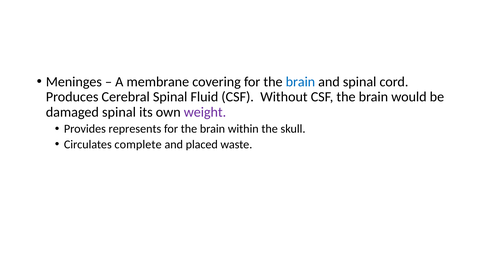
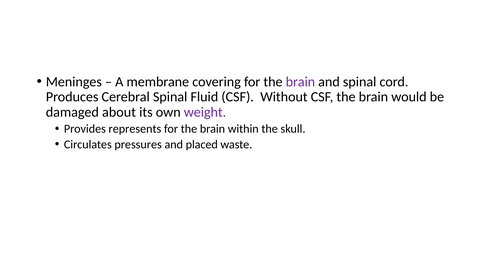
brain at (300, 82) colour: blue -> purple
damaged spinal: spinal -> about
complete: complete -> pressures
